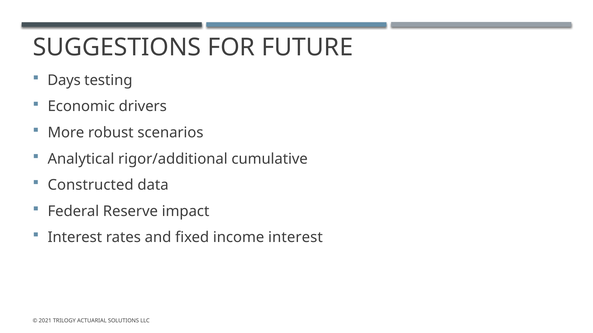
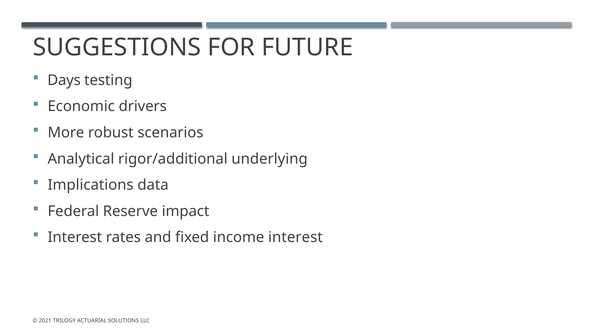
cumulative: cumulative -> underlying
Constructed: Constructed -> Implications
